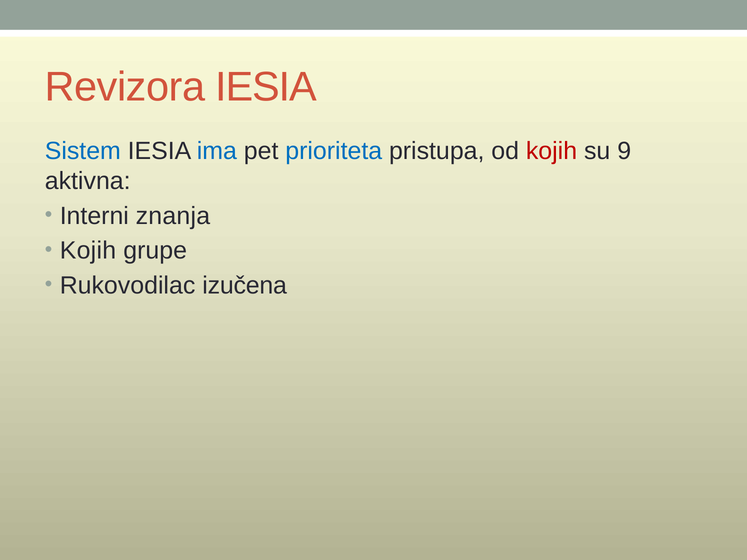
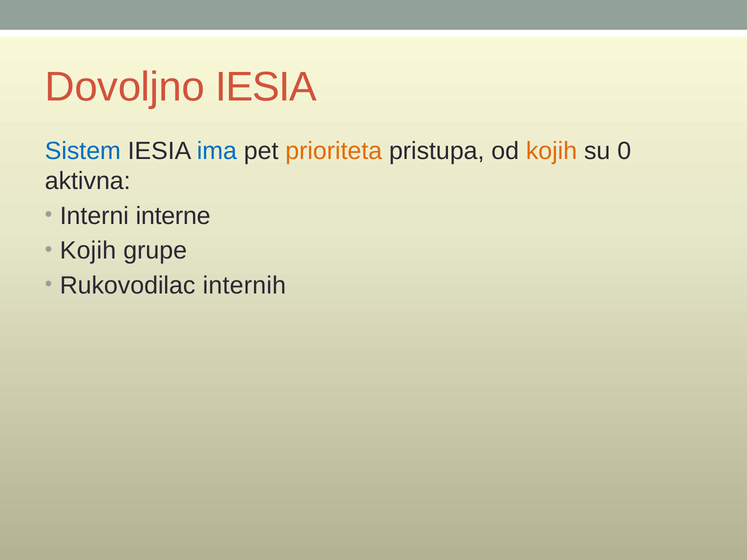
Revizora: Revizora -> Dovoljno
prioriteta colour: blue -> orange
kojih at (552, 151) colour: red -> orange
9: 9 -> 0
znanja: znanja -> interne
izučena: izučena -> internih
